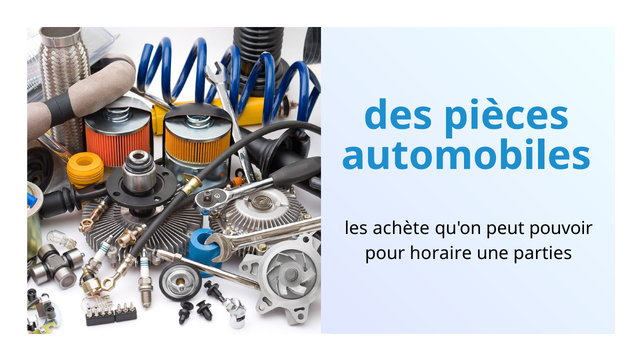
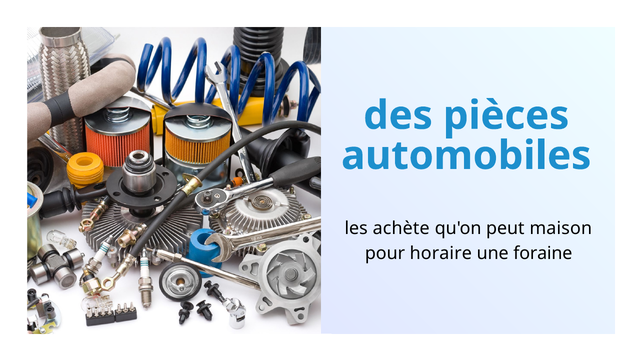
pouvoir: pouvoir -> maison
parties: parties -> foraine
